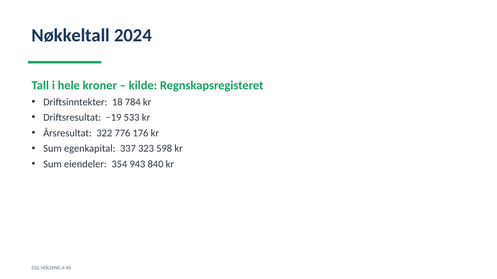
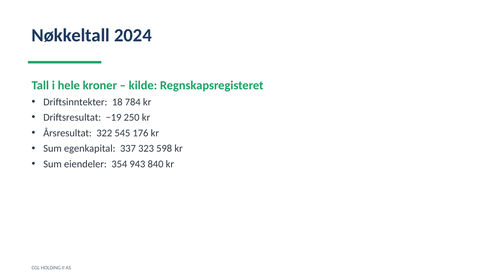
533: 533 -> 250
776: 776 -> 545
